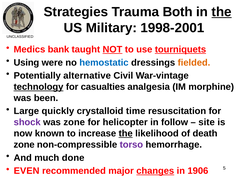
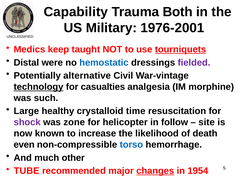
Strategies: Strategies -> Capability
the at (222, 12) underline: present -> none
1998-2001: 1998-2001 -> 1976-2001
bank: bank -> keep
NOT underline: present -> none
Using: Using -> Distal
fielded colour: orange -> purple
been: been -> such
quickly: quickly -> healthy
the at (126, 134) underline: present -> none
zone at (24, 145): zone -> even
torso colour: purple -> blue
done: done -> other
EVEN: EVEN -> TUBE
1906: 1906 -> 1954
